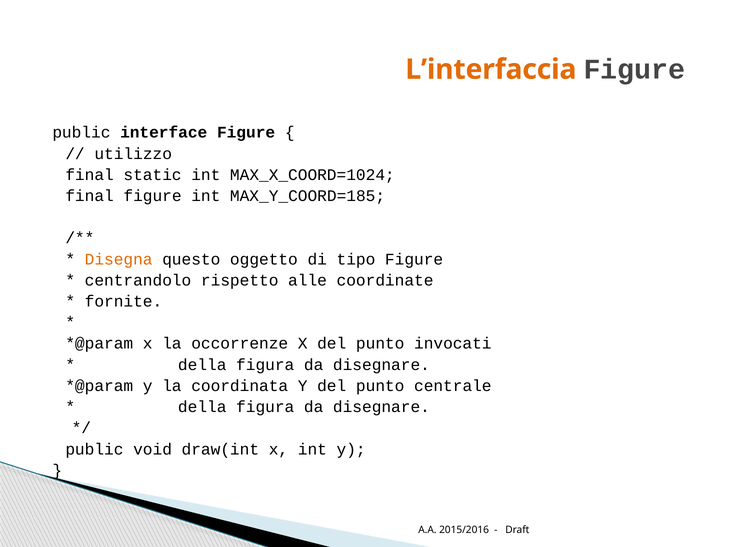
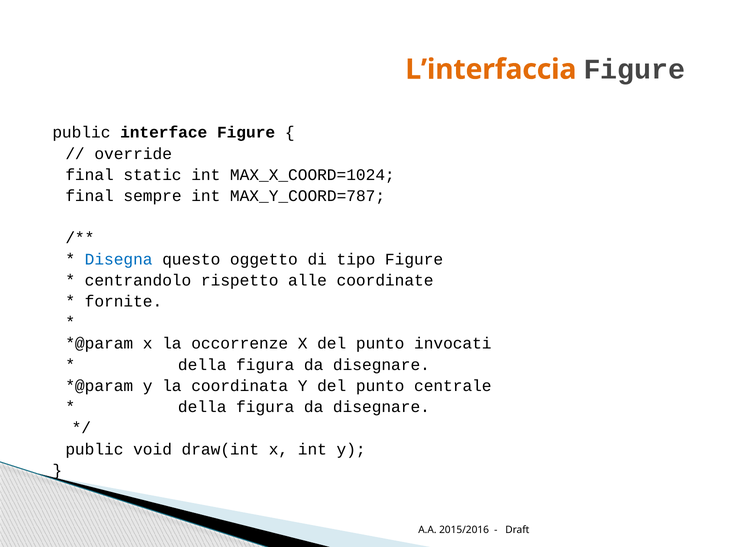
utilizzo: utilizzo -> override
final figure: figure -> sempre
MAX_Y_COORD=185: MAX_Y_COORD=185 -> MAX_Y_COORD=787
Disegna colour: orange -> blue
